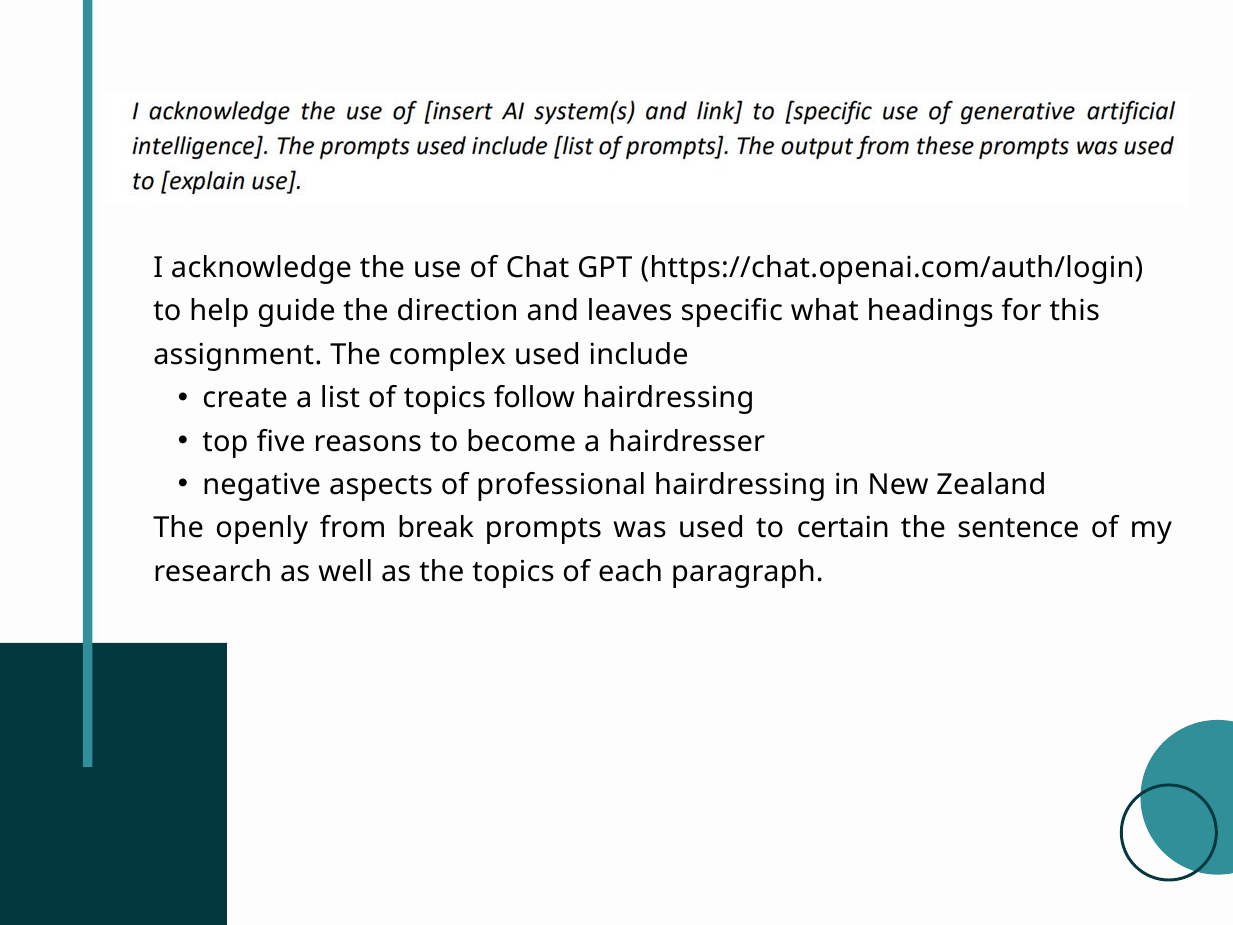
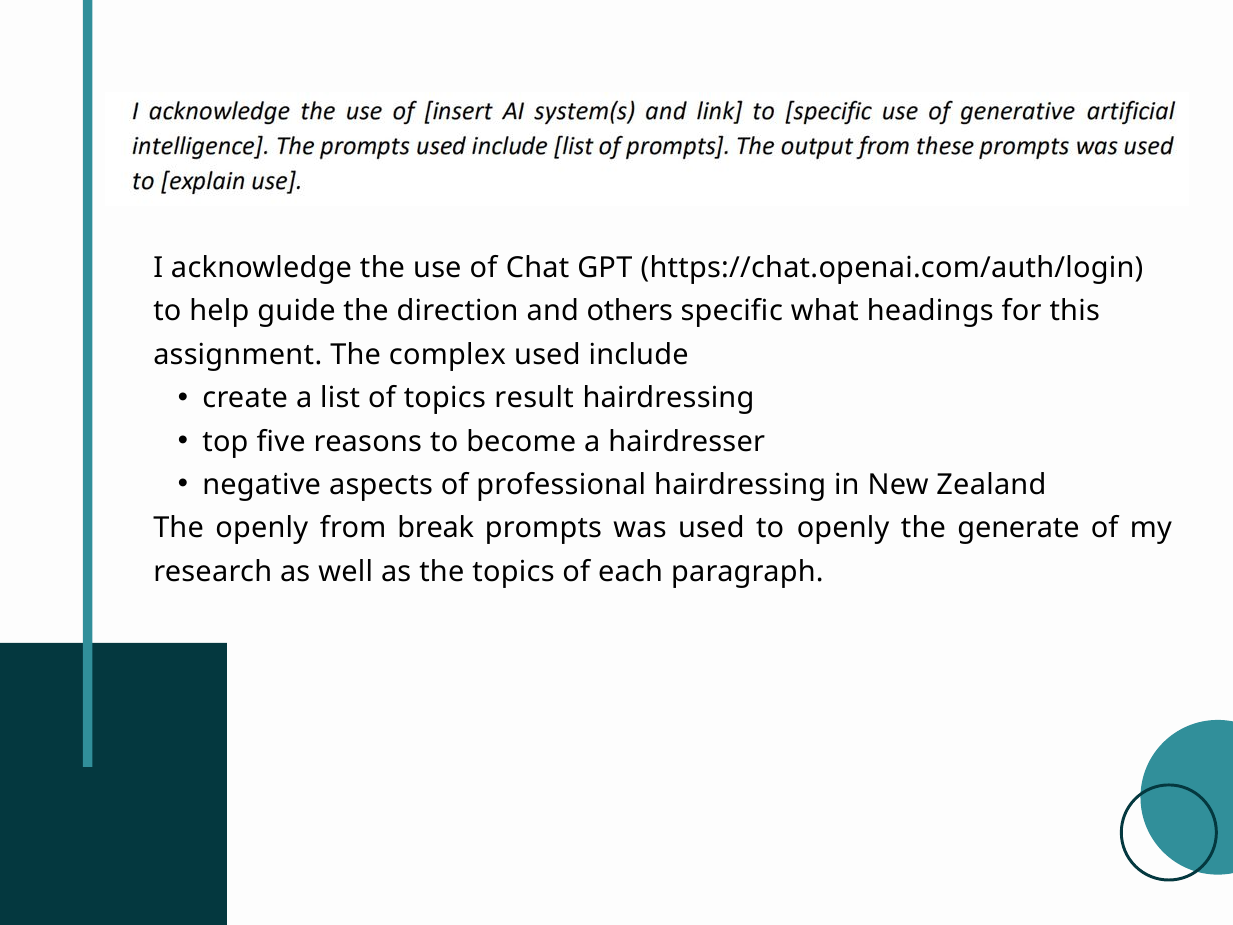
leaves: leaves -> others
follow: follow -> result
to certain: certain -> openly
sentence: sentence -> generate
